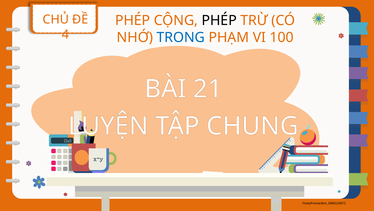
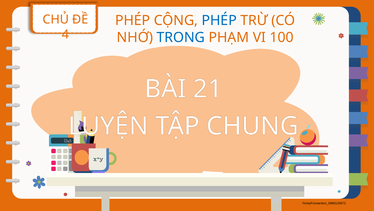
PHÉP at (219, 20) colour: black -> blue
